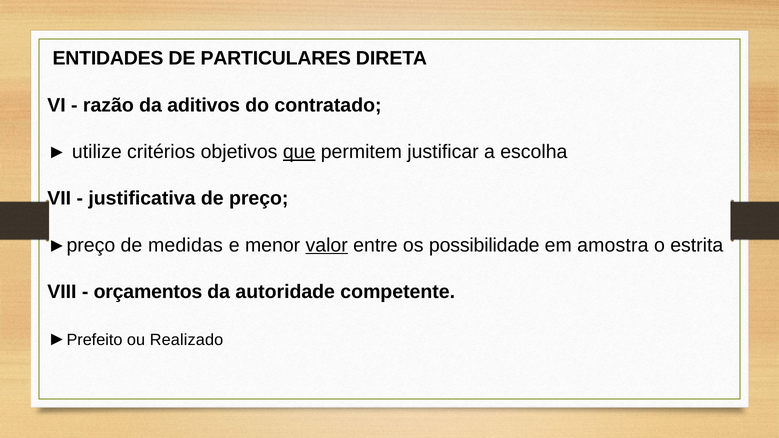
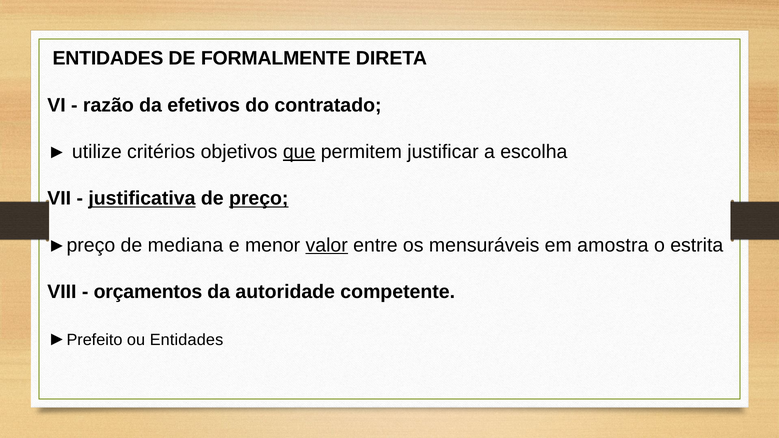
PARTICULARES: PARTICULARES -> FORMALMENTE
aditivos: aditivos -> efetivos
justificativa underline: none -> present
preço underline: none -> present
medidas: medidas -> mediana
possibilidade: possibilidade -> mensuráveis
ou Realizado: Realizado -> Entidades
